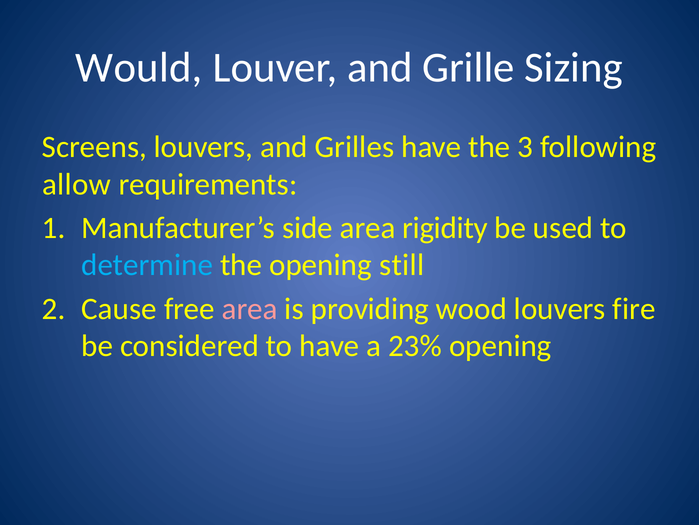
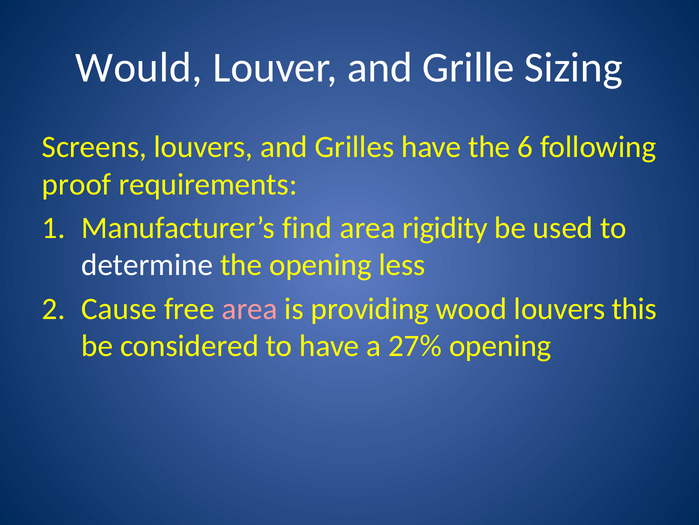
3: 3 -> 6
allow: allow -> proof
side: side -> find
determine colour: light blue -> white
still: still -> less
fire: fire -> this
23%: 23% -> 27%
